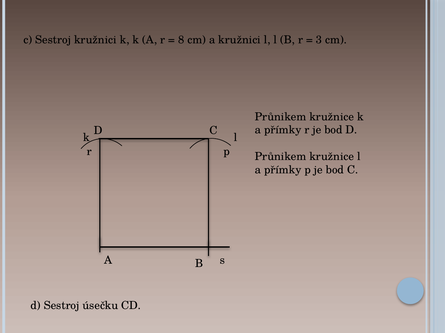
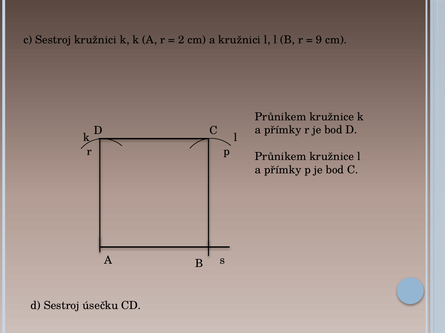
8: 8 -> 2
3: 3 -> 9
